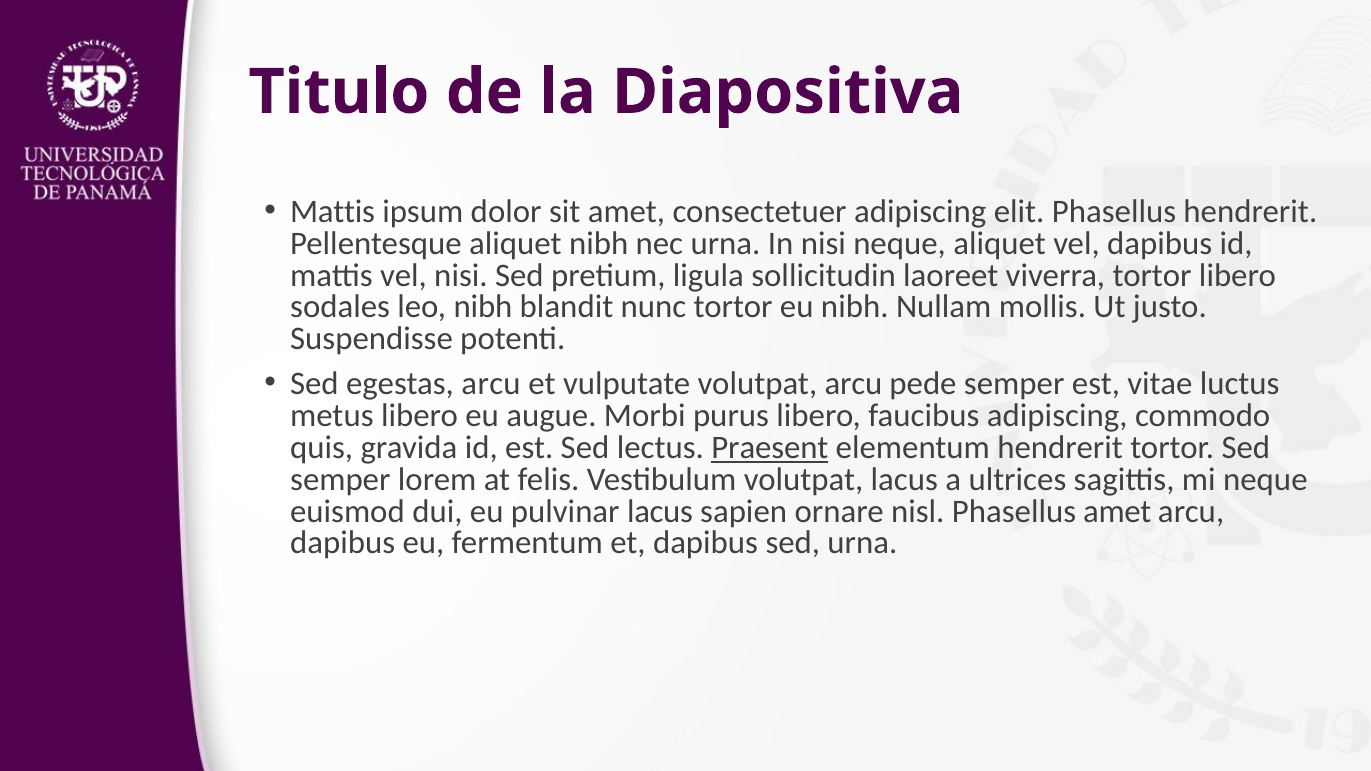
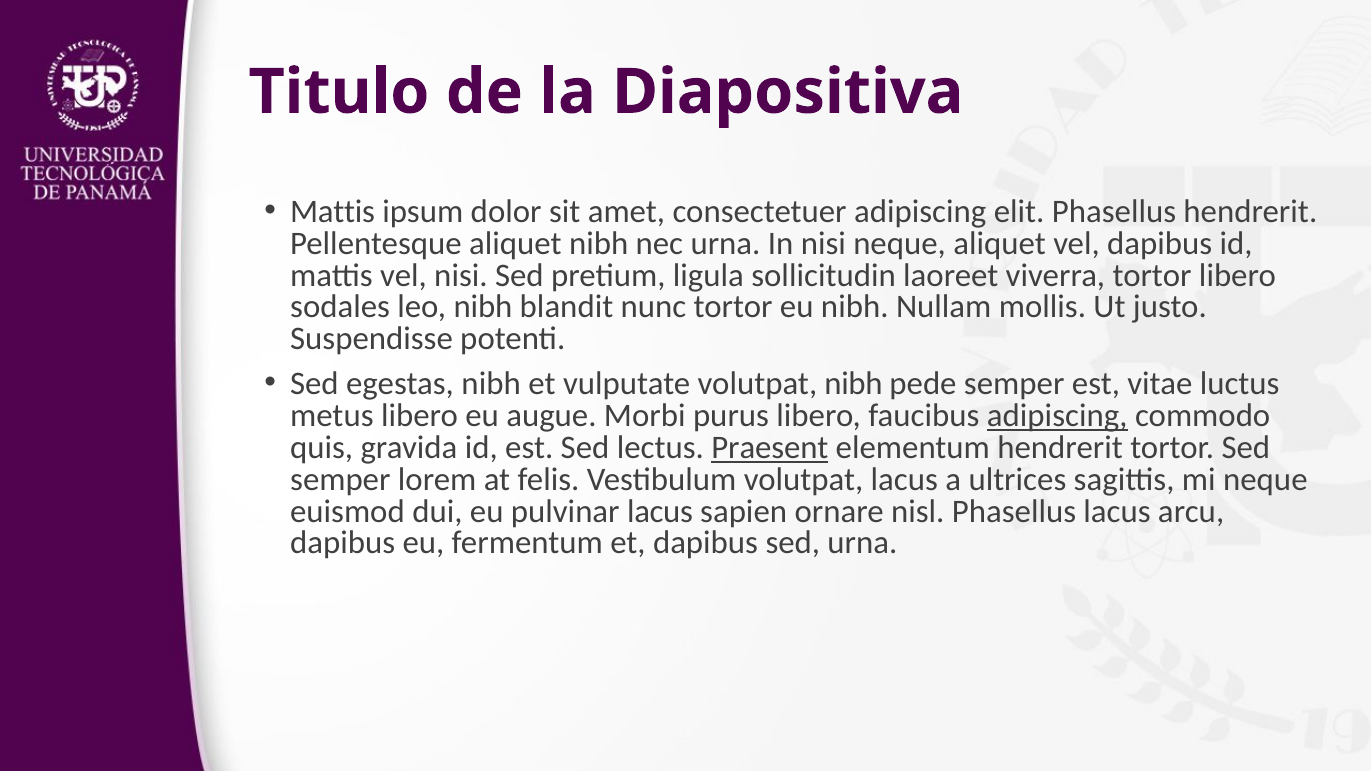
egestas arcu: arcu -> nibh
volutpat arcu: arcu -> nibh
adipiscing at (1057, 416) underline: none -> present
Phasellus amet: amet -> lacus
